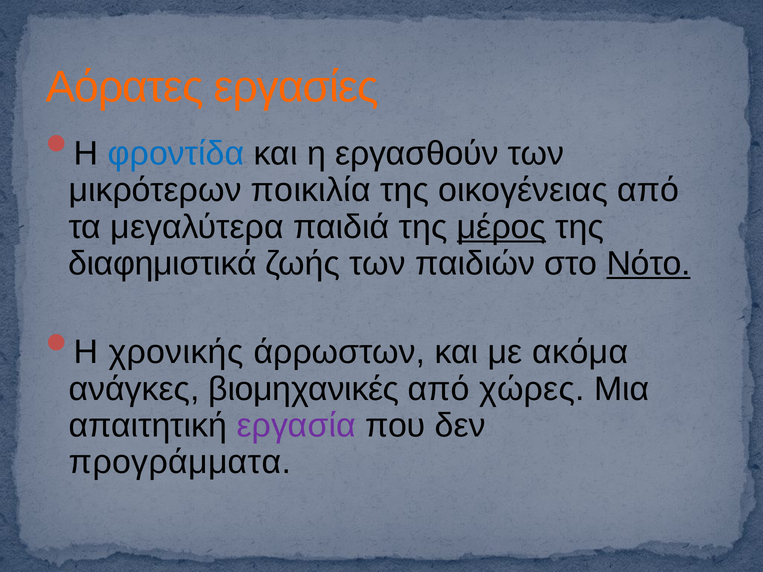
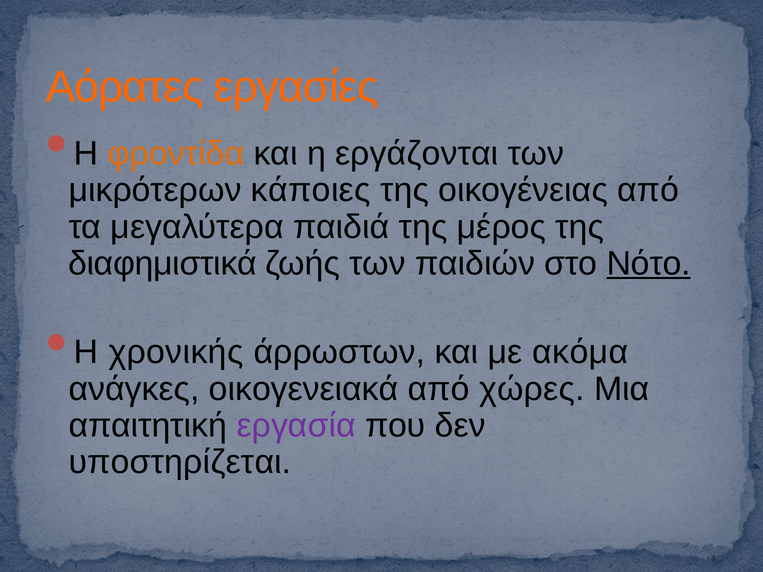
φροντίδα colour: blue -> orange
εργασθούν: εργασθούν -> εργάζονται
ποικιλία: ποικιλία -> κάποιες
μέρος underline: present -> none
βιομηχανικές: βιομηχανικές -> οικογενειακά
προγράμματα: προγράμματα -> υποστηρίζεται
